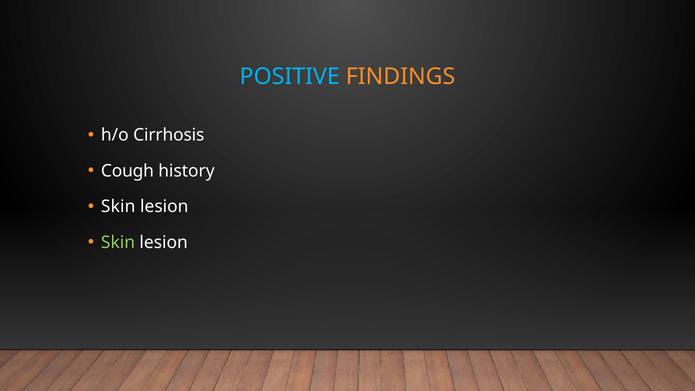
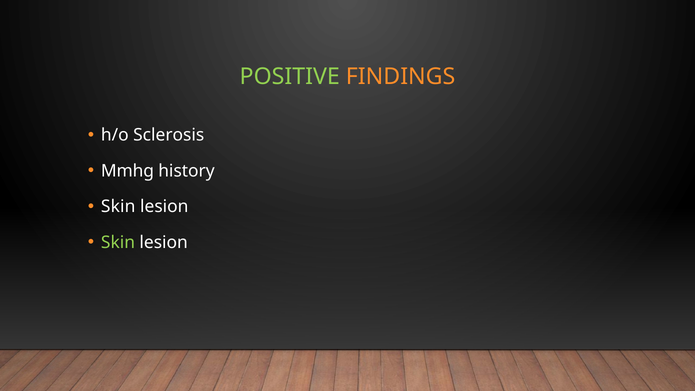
POSITIVE colour: light blue -> light green
Cirrhosis: Cirrhosis -> Sclerosis
Cough: Cough -> Mmhg
